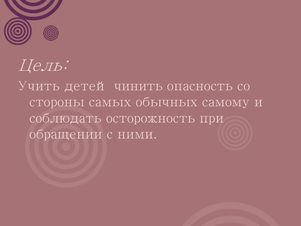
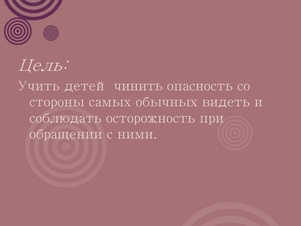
самому: самому -> видеть
